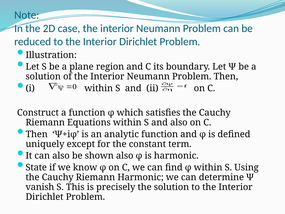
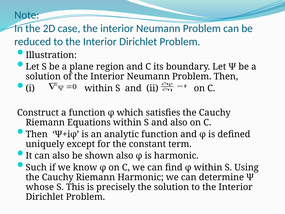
State: State -> Such
vanish: vanish -> whose
